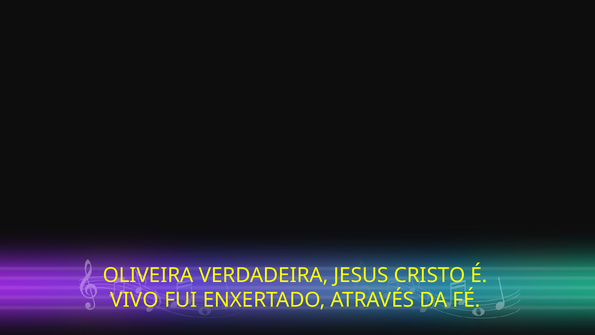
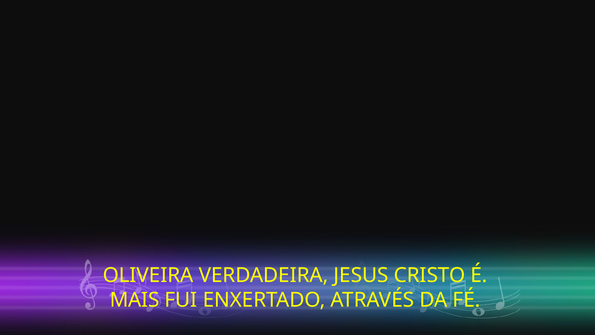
VIVO: VIVO -> MAIS
